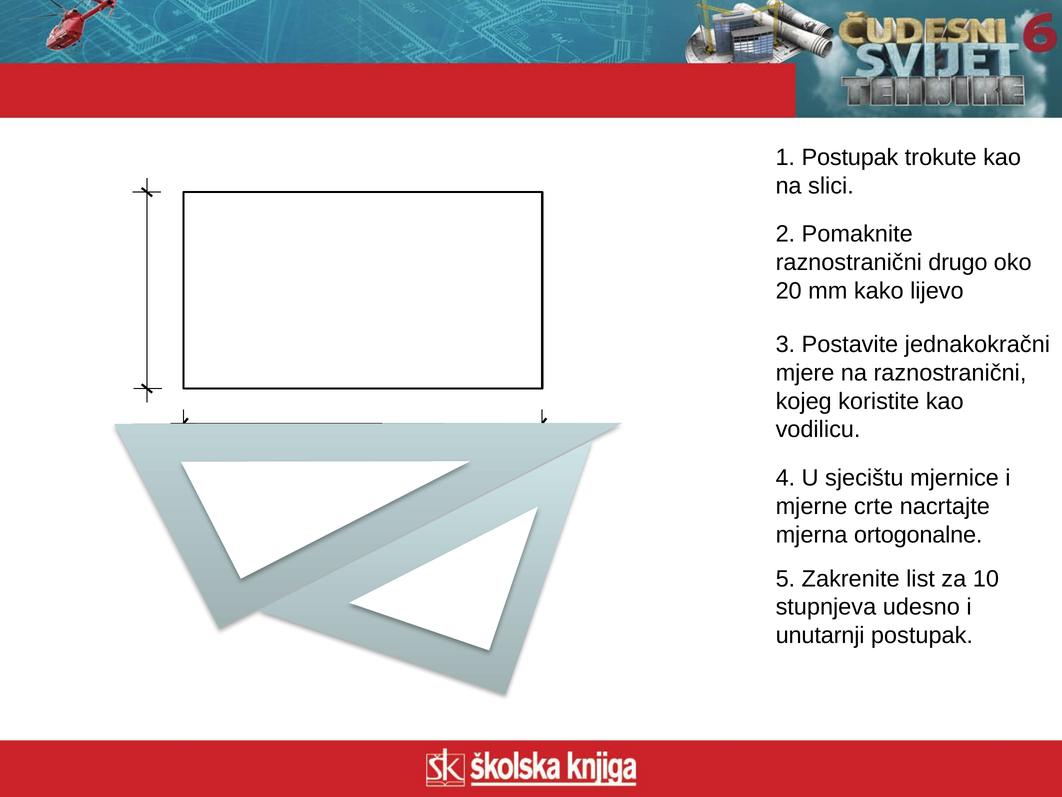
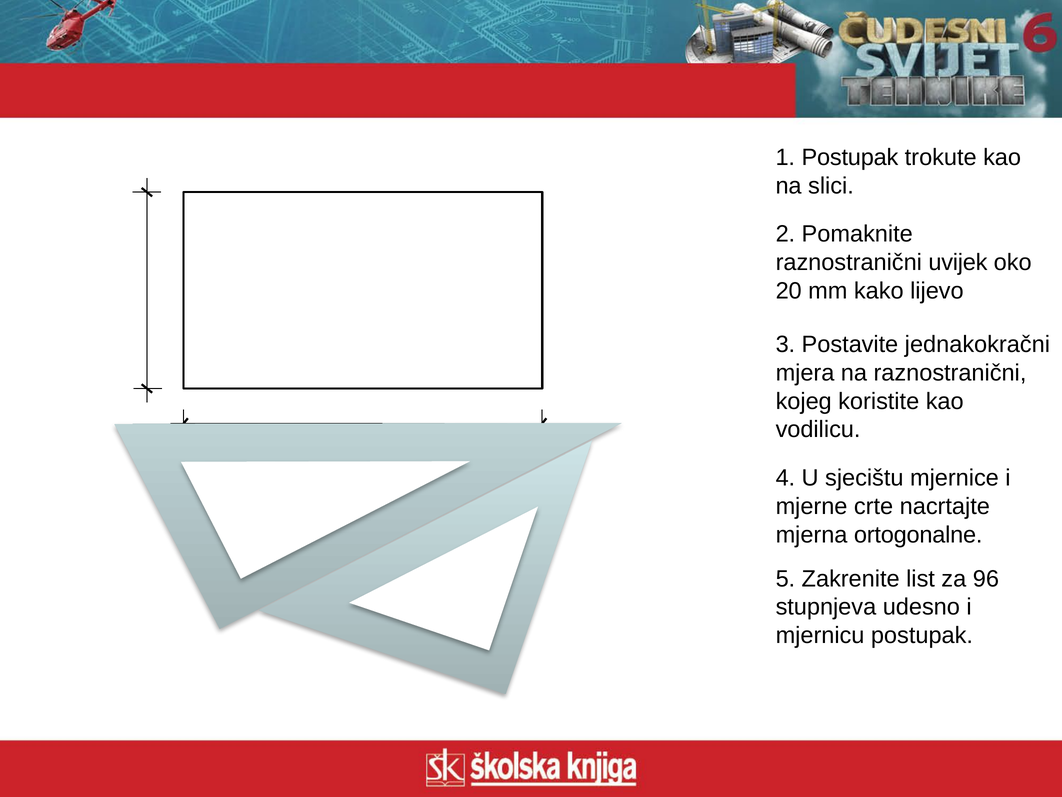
drugo: drugo -> uvijek
mjere: mjere -> mjera
10: 10 -> 96
unutarnji: unutarnji -> mjernicu
